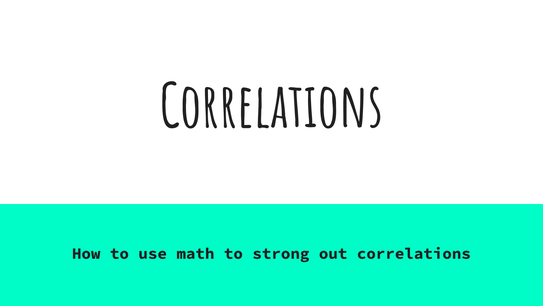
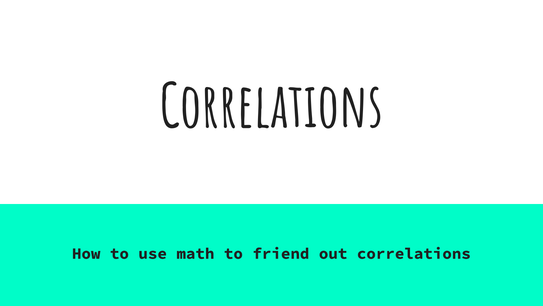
strong: strong -> friend
